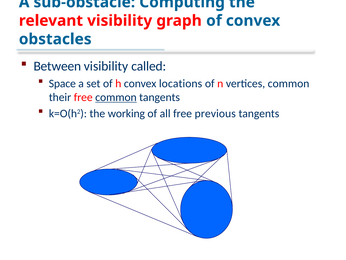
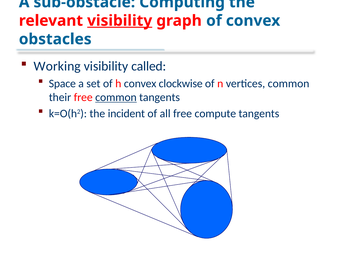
visibility at (120, 21) underline: none -> present
Between: Between -> Working
locations: locations -> clockwise
working: working -> incident
previous: previous -> compute
